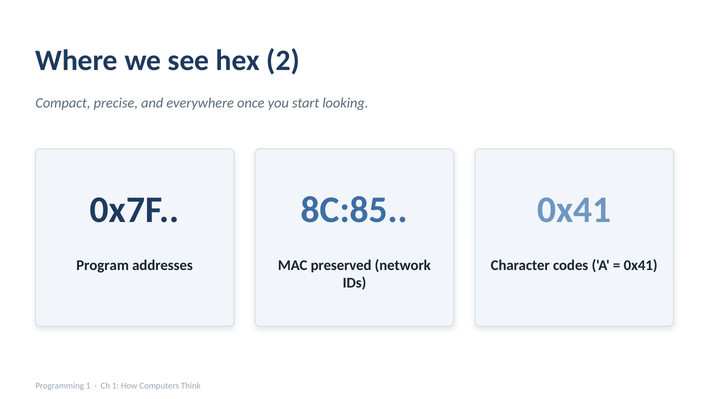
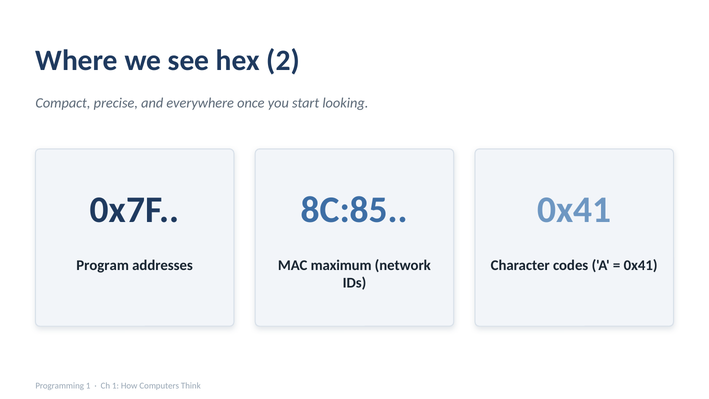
preserved: preserved -> maximum
